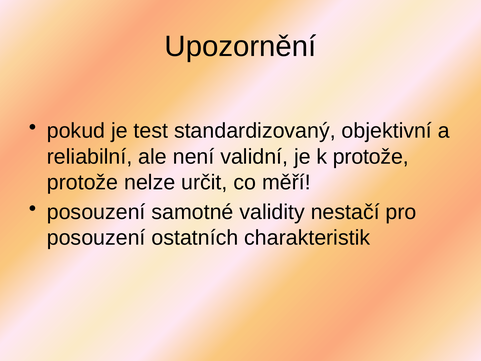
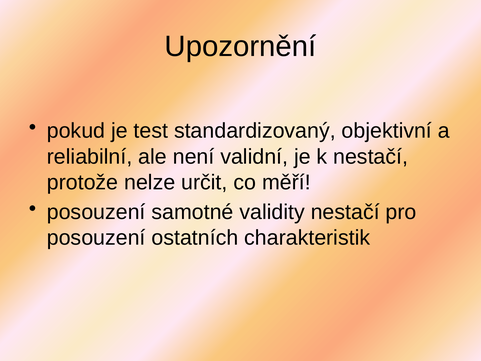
k protože: protože -> nestačí
